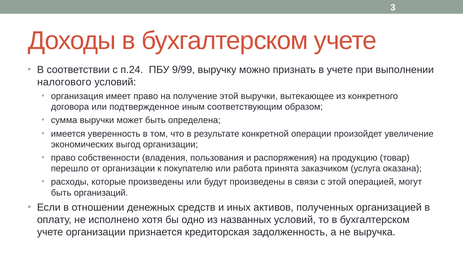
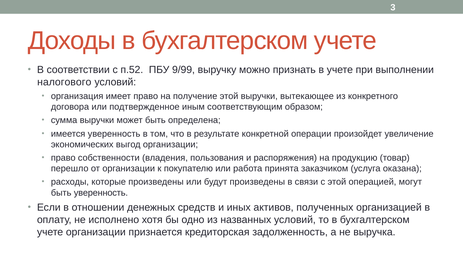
п.24: п.24 -> п.52
быть организаций: организаций -> уверенность
